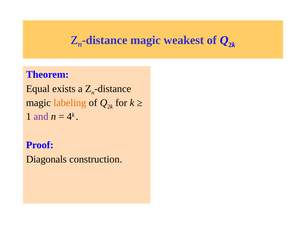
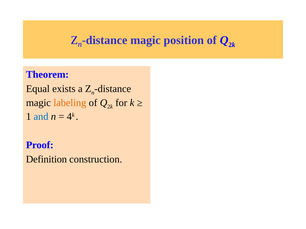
weakest: weakest -> position
and colour: purple -> blue
Diagonals: Diagonals -> Definition
